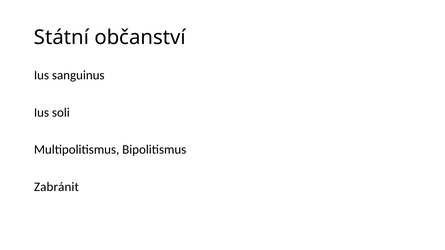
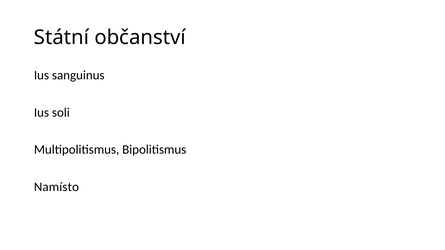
Zabránit: Zabránit -> Namísto
